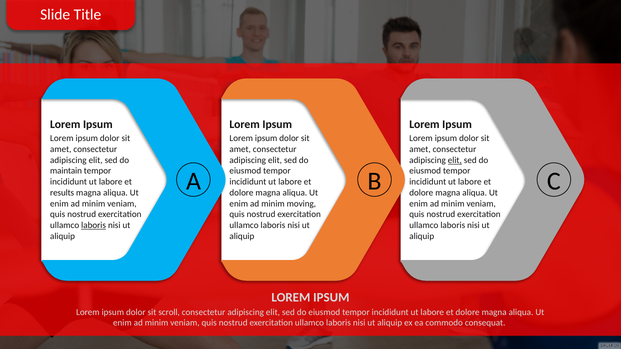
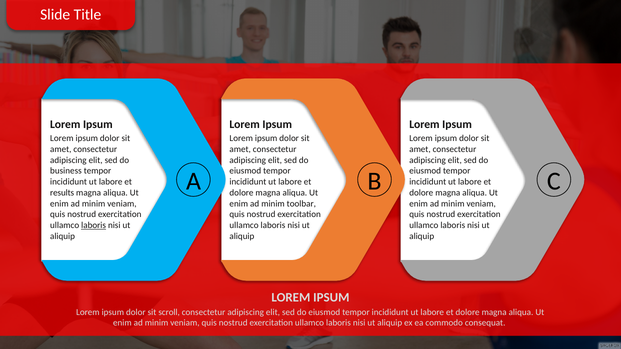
elit at (455, 160) underline: present -> none
maintain: maintain -> business
moving: moving -> toolbar
